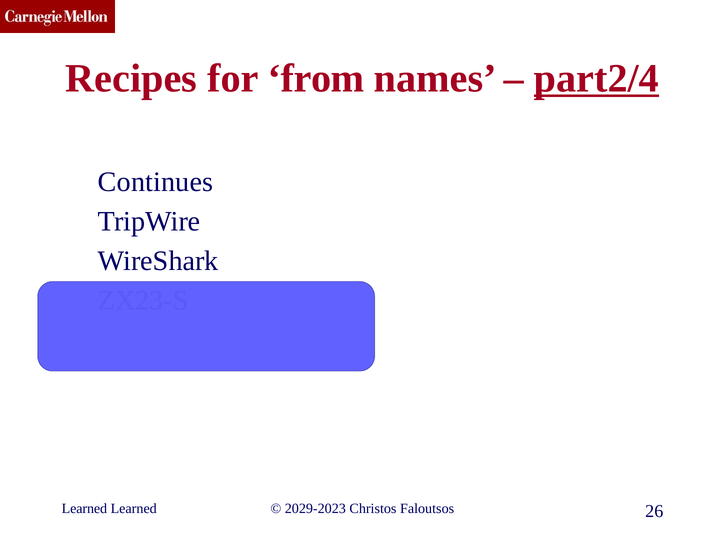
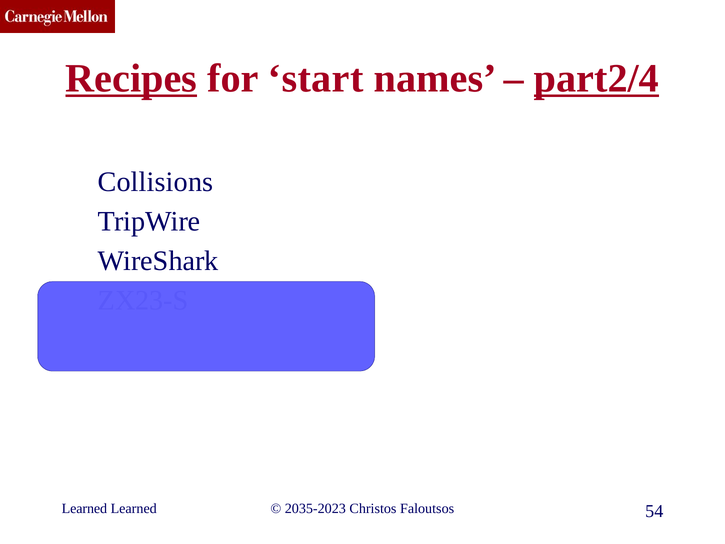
Recipes underline: none -> present
from: from -> start
Continues: Continues -> Collisions
2029-2023: 2029-2023 -> 2035-2023
26: 26 -> 54
